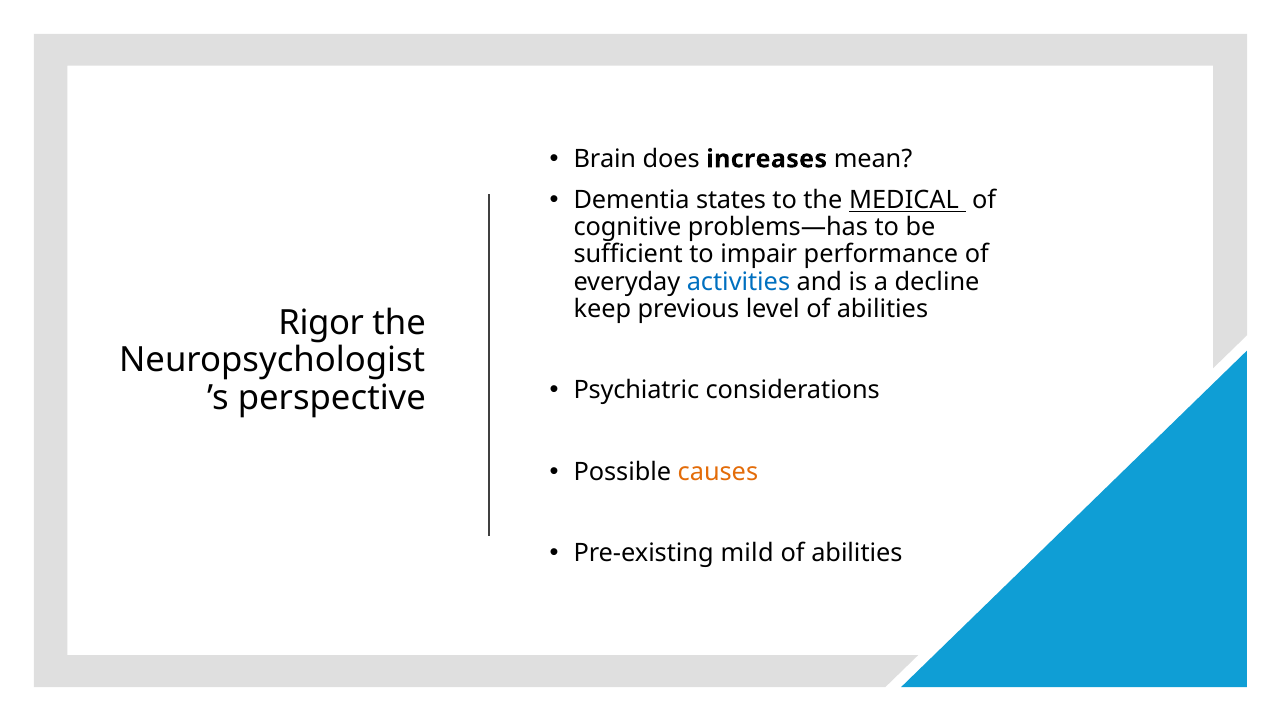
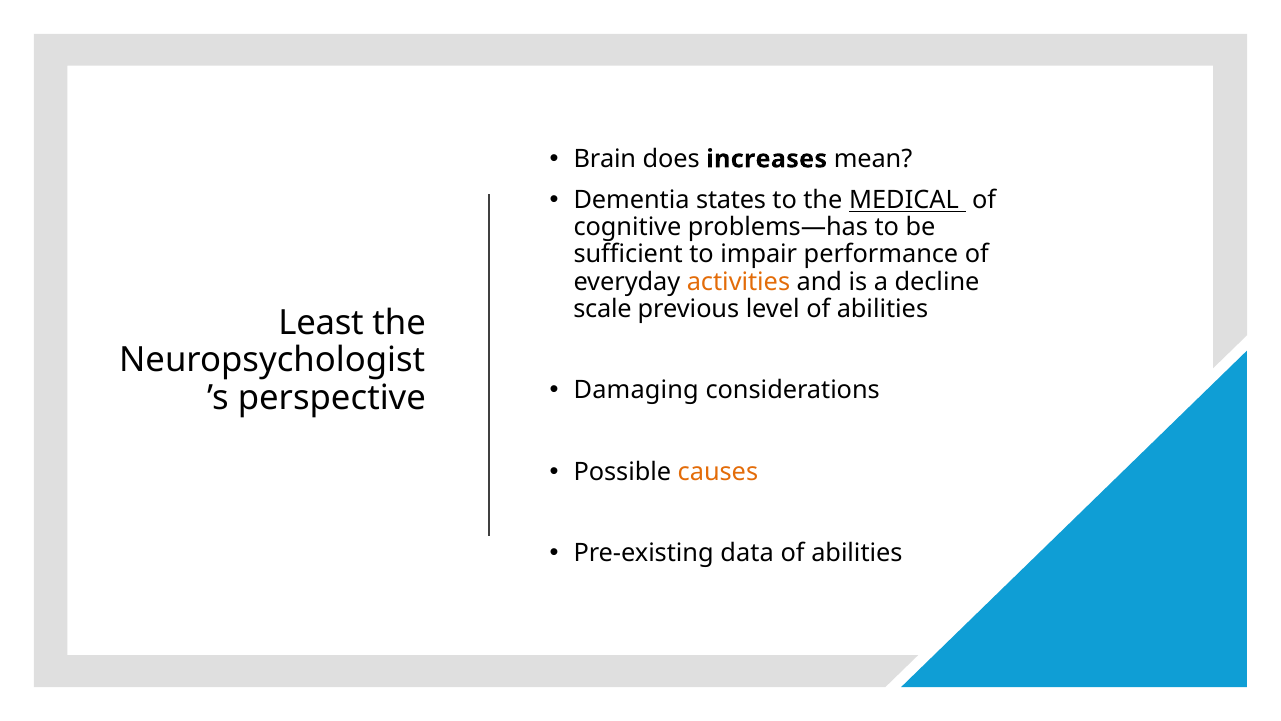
activities colour: blue -> orange
keep: keep -> scale
Rigor: Rigor -> Least
Psychiatric: Psychiatric -> Damaging
mild: mild -> data
